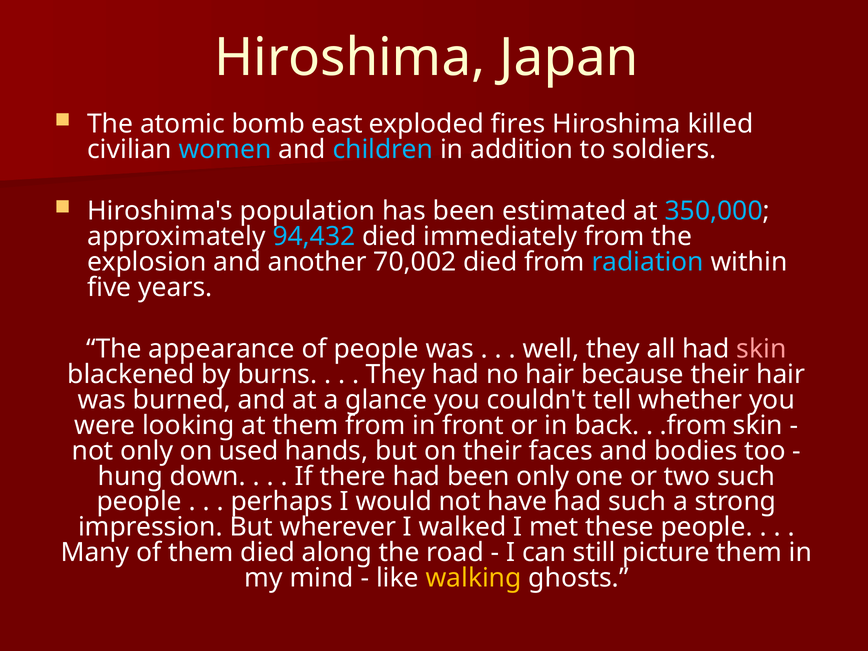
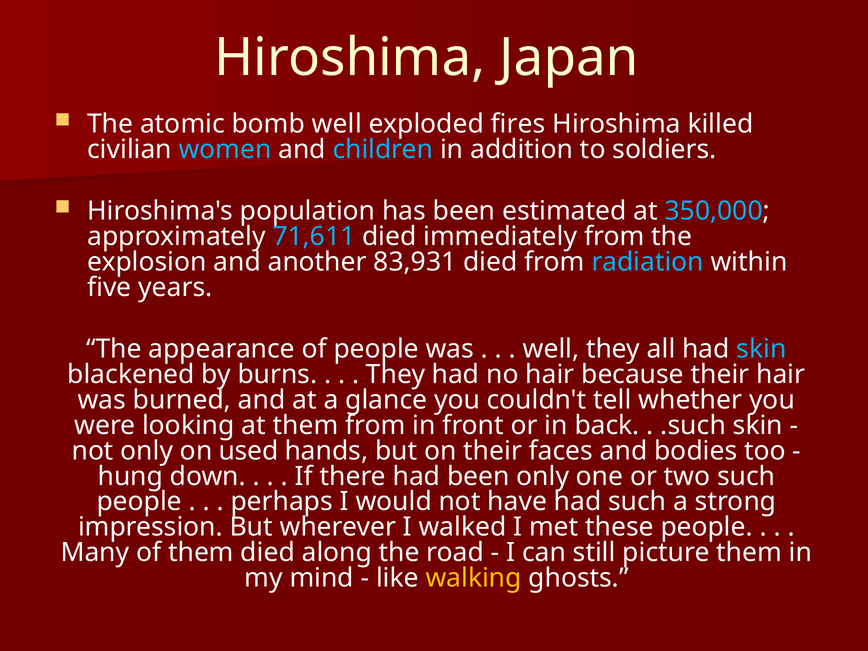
bomb east: east -> well
94,432: 94,432 -> 71,611
70,002: 70,002 -> 83,931
skin at (761, 349) colour: pink -> light blue
.from: .from -> .such
